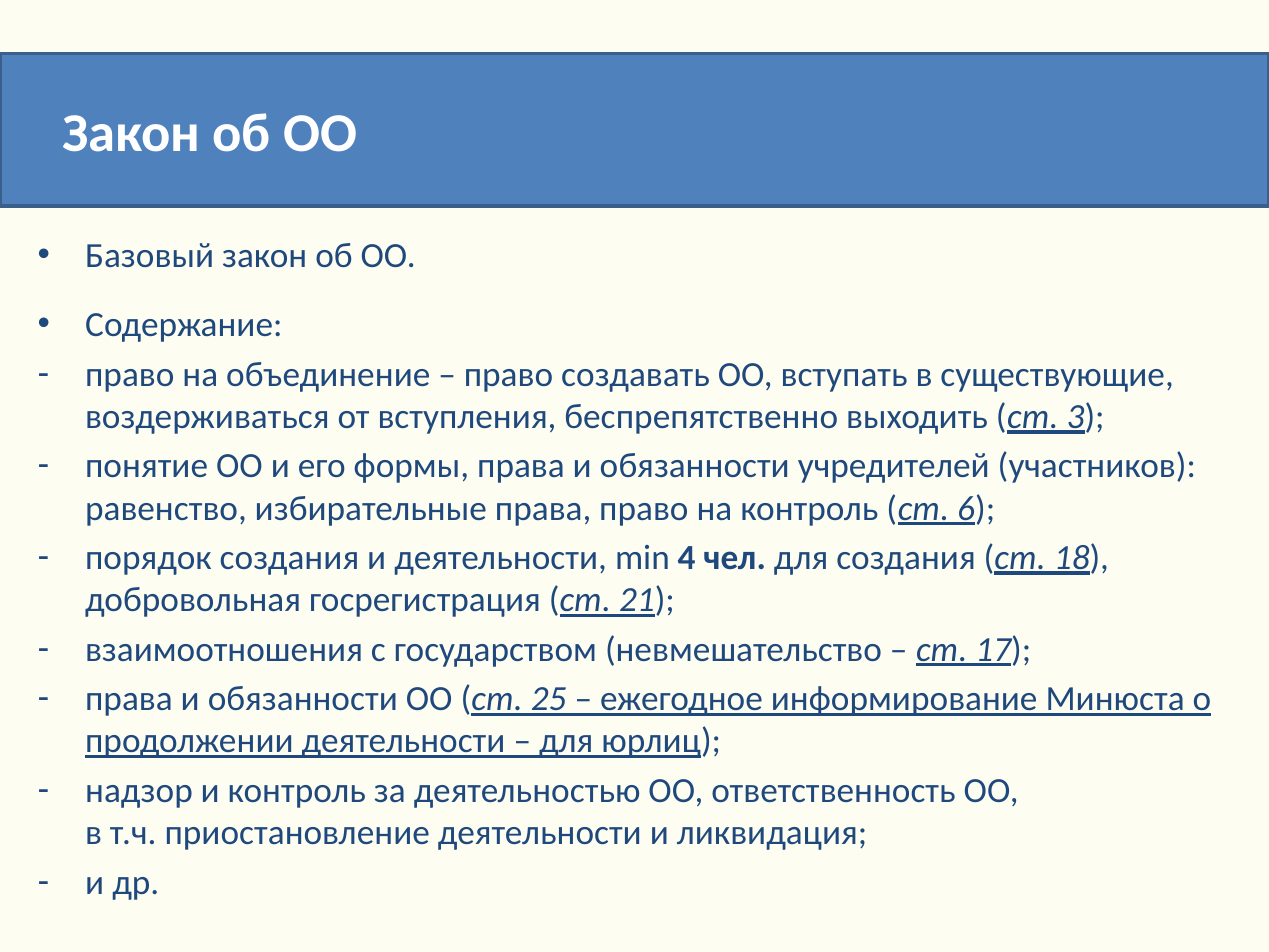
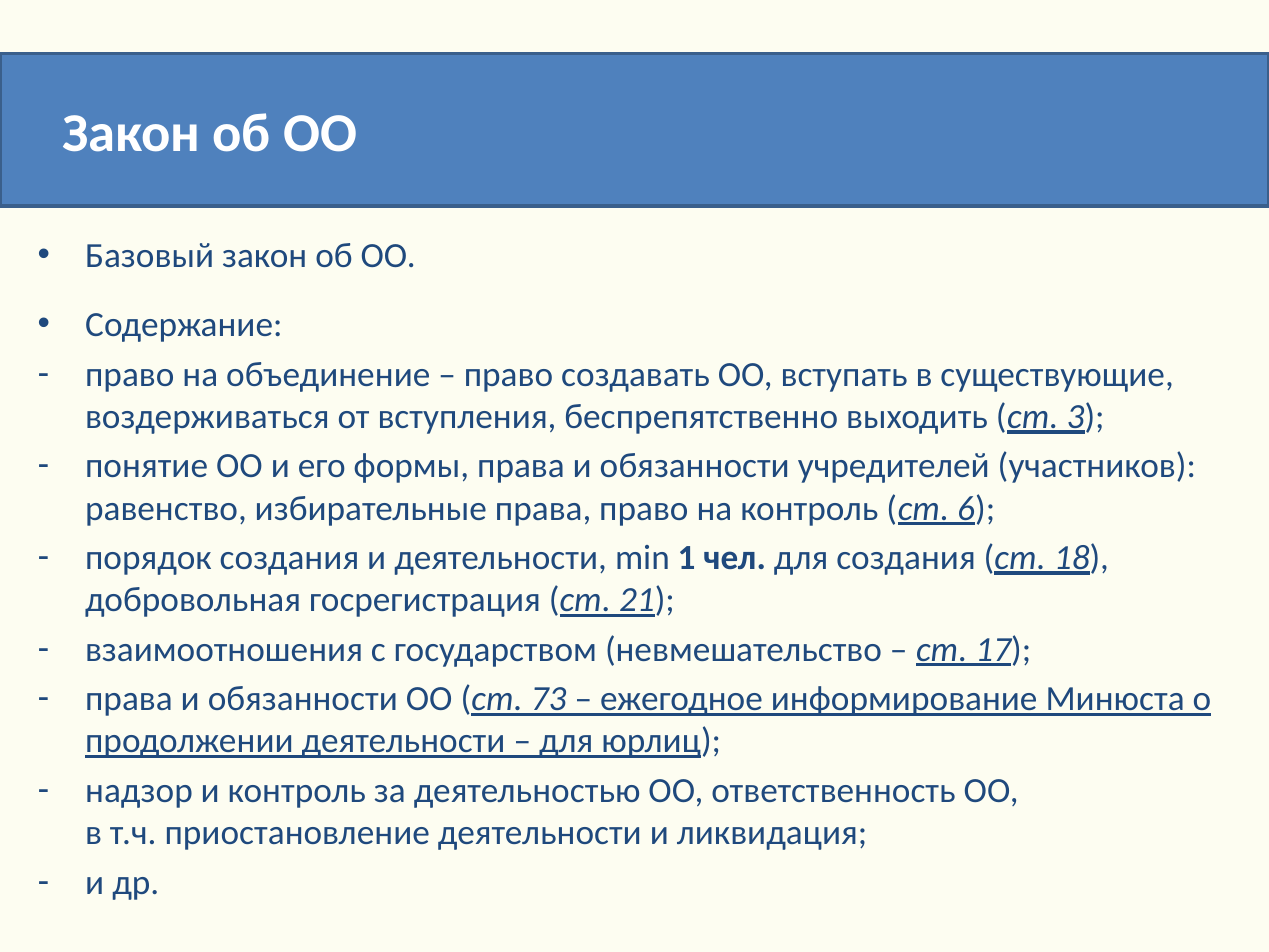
4: 4 -> 1
25: 25 -> 73
